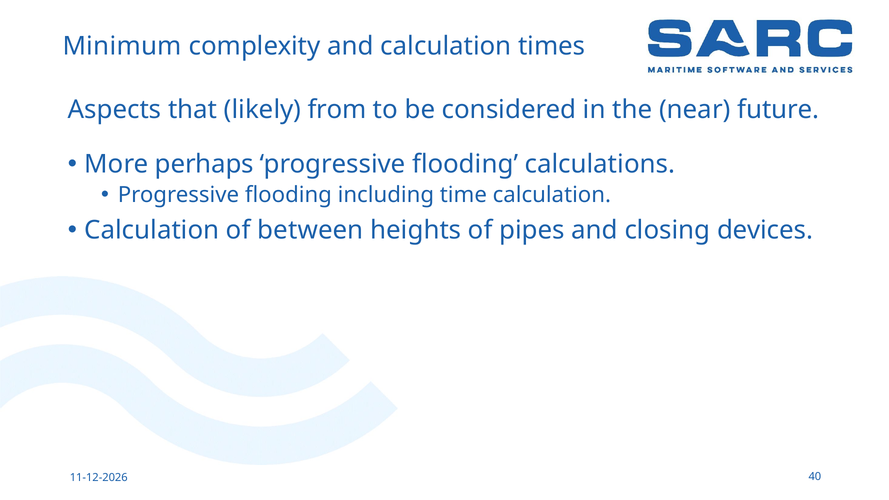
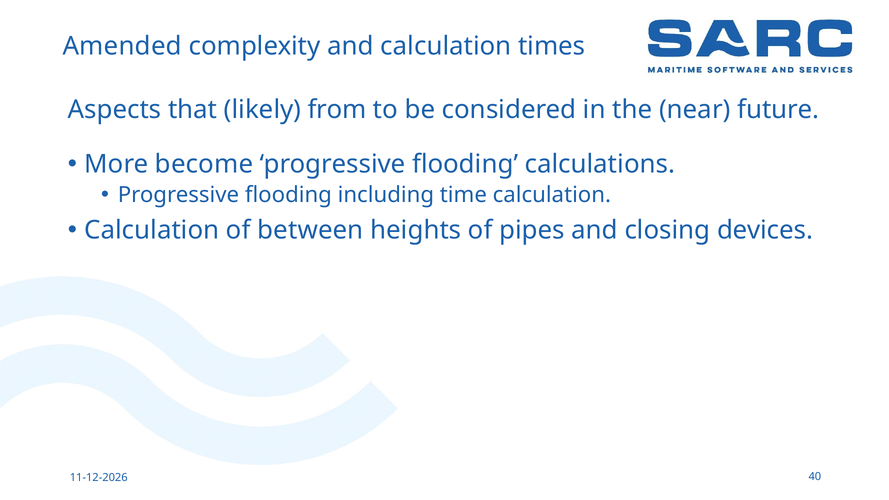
Minimum: Minimum -> Amended
perhaps: perhaps -> become
